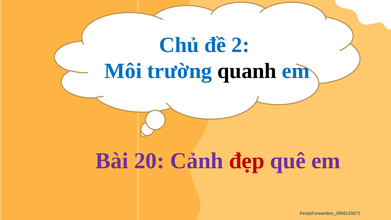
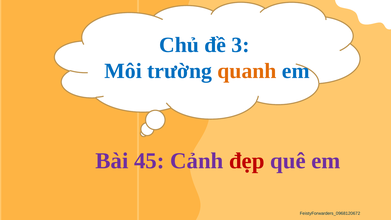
2: 2 -> 3
quanh colour: black -> orange
20: 20 -> 45
